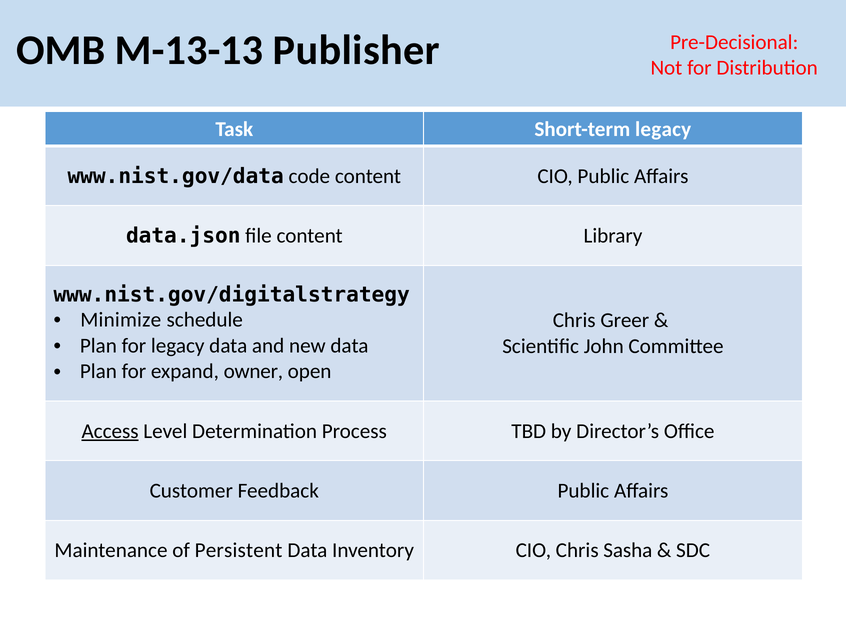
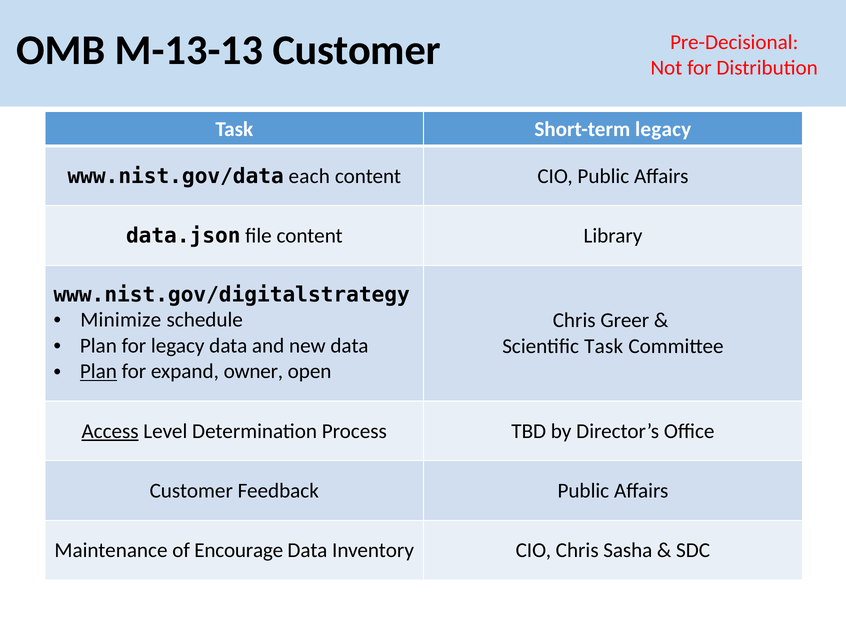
M-13-13 Publisher: Publisher -> Customer
code: code -> each
Scientific John: John -> Task
Plan at (98, 372) underline: none -> present
Persistent: Persistent -> Encourage
